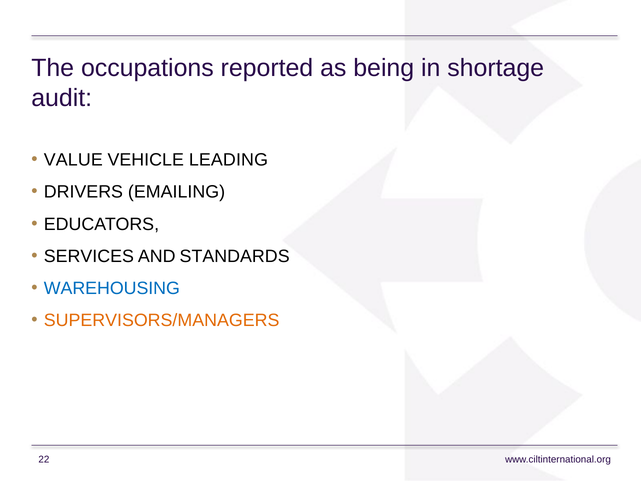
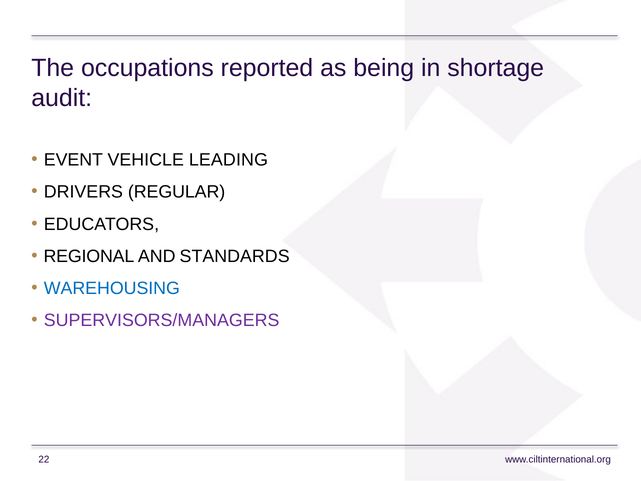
VALUE: VALUE -> EVENT
EMAILING: EMAILING -> REGULAR
SERVICES: SERVICES -> REGIONAL
SUPERVISORS/MANAGERS colour: orange -> purple
